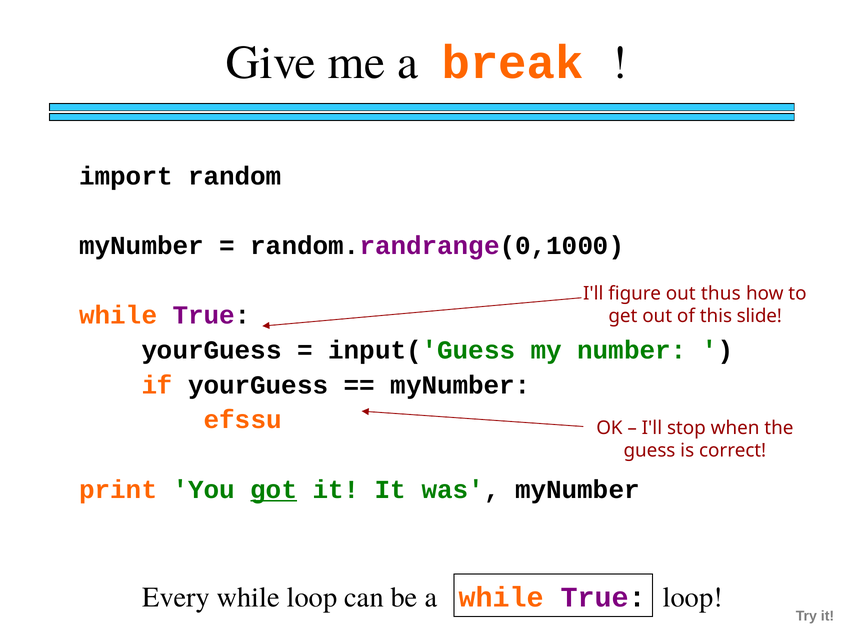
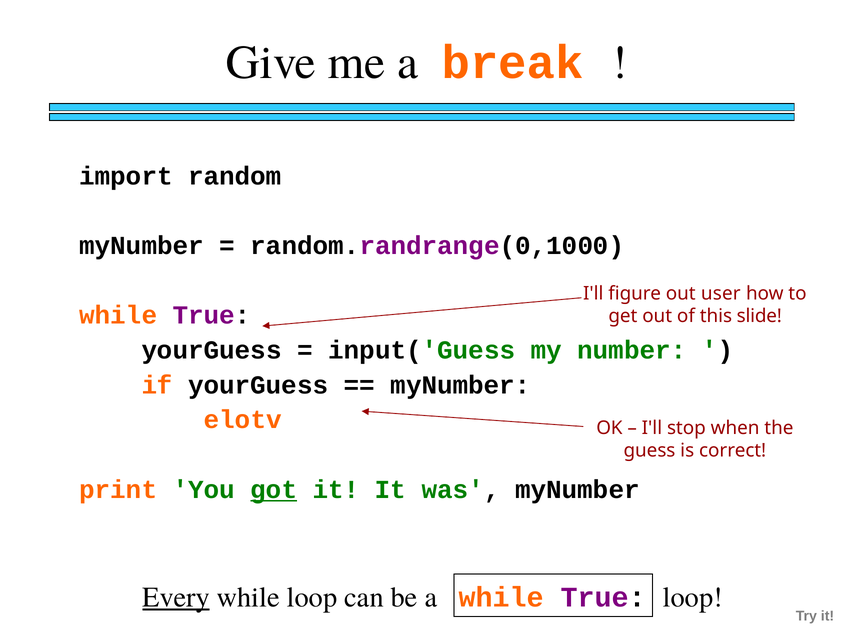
thus: thus -> user
efssu: efssu -> elotv
Every underline: none -> present
